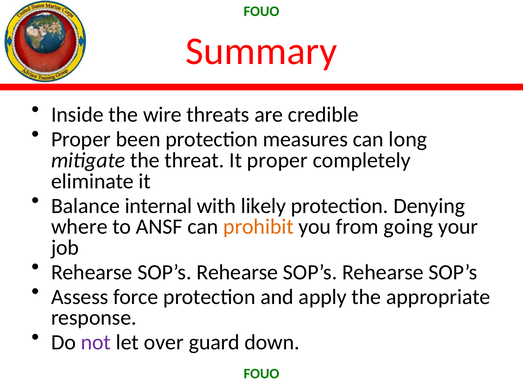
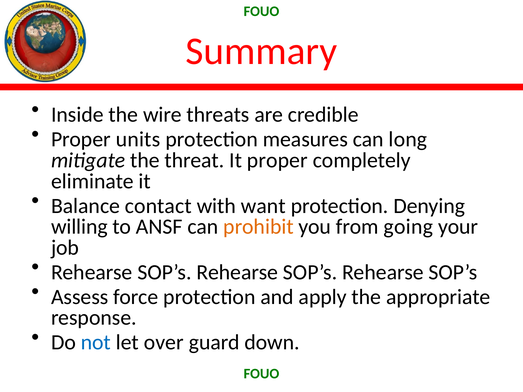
been: been -> units
internal: internal -> contact
likely: likely -> want
where: where -> willing
not colour: purple -> blue
